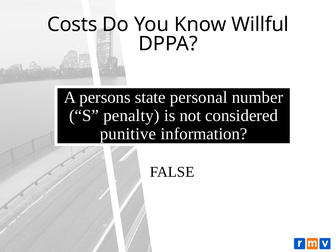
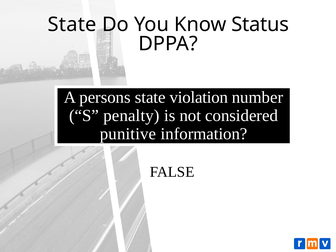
Costs at (72, 24): Costs -> State
Willful: Willful -> Status
personal: personal -> violation
